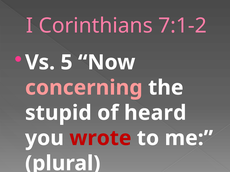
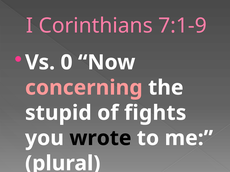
7:1-2: 7:1-2 -> 7:1-9
5: 5 -> 0
heard: heard -> fights
wrote colour: red -> black
